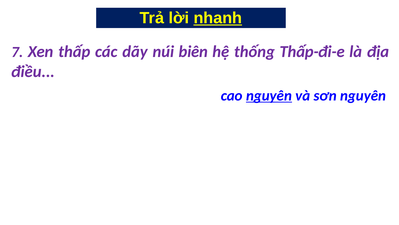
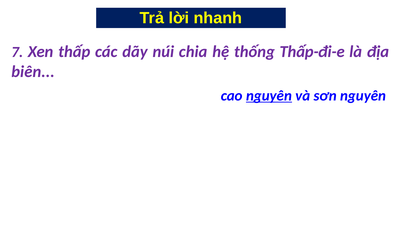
nhanh underline: present -> none
biên: biên -> chia
điều: điều -> biên
